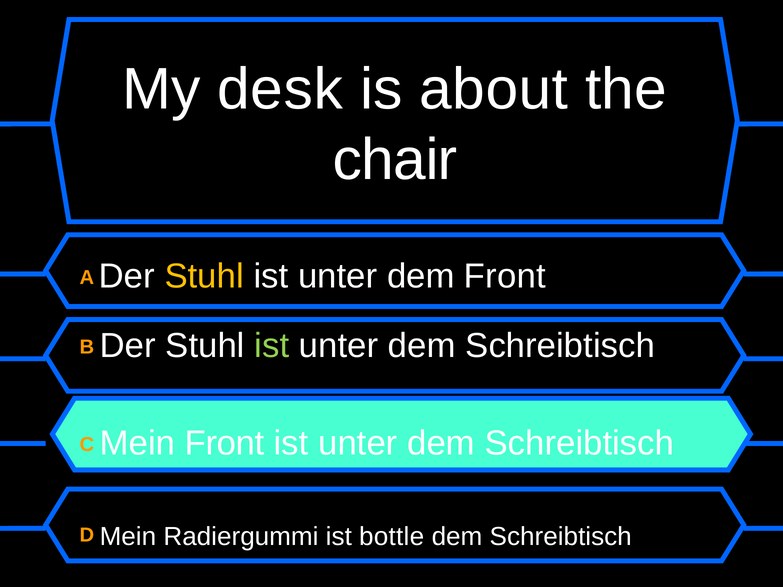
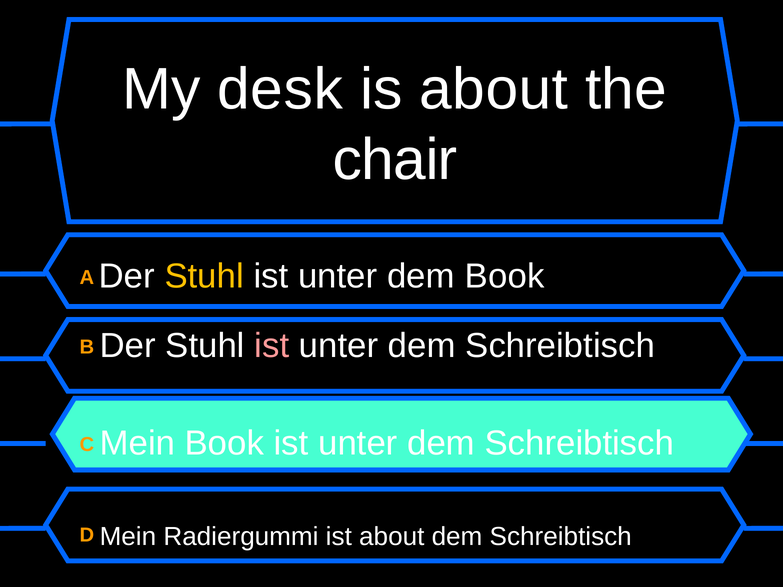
dem Front: Front -> Book
ist at (272, 346) colour: light green -> pink
Mein Front: Front -> Book
ist bottle: bottle -> about
